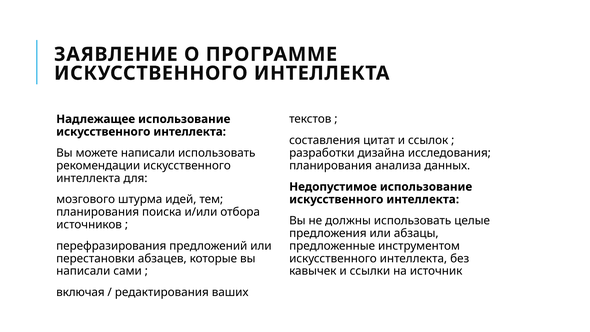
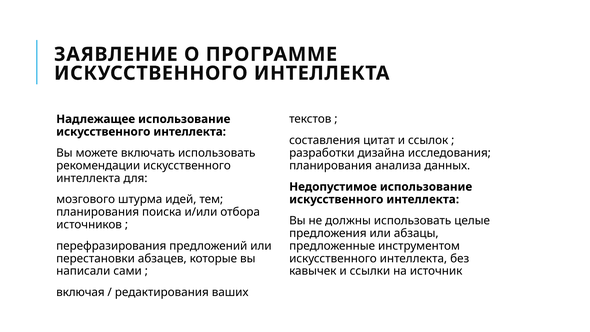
можете написали: написали -> включать
